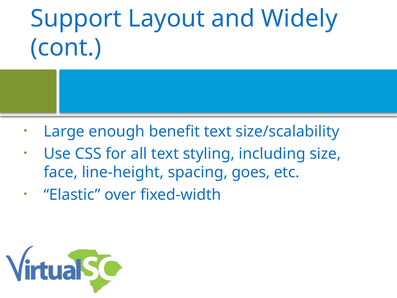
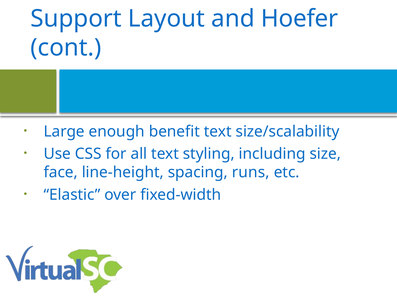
Widely: Widely -> Hoefer
goes: goes -> runs
